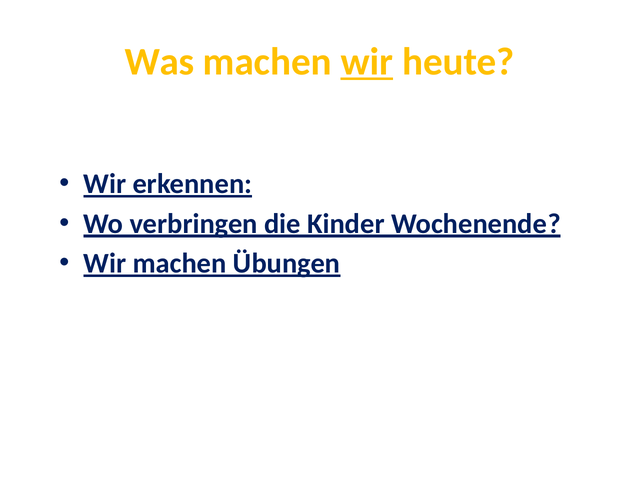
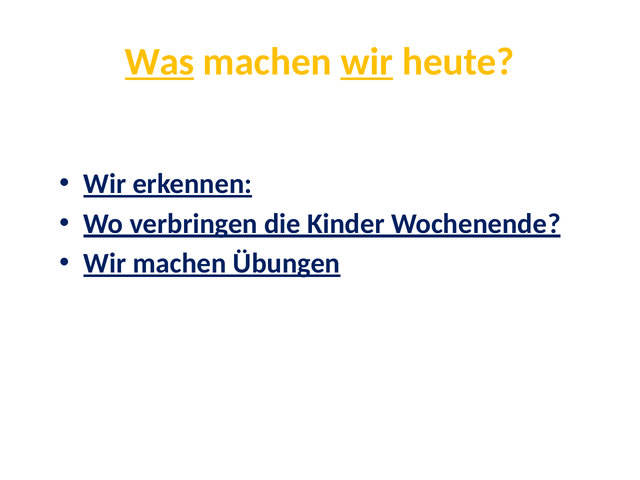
Was underline: none -> present
